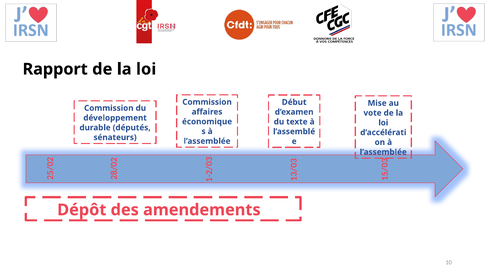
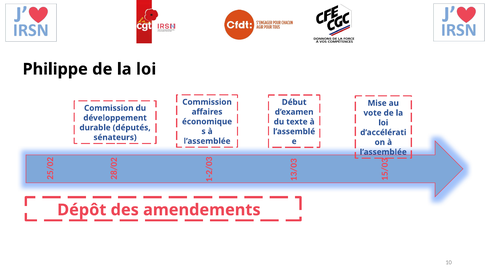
Rapport: Rapport -> Philippe
